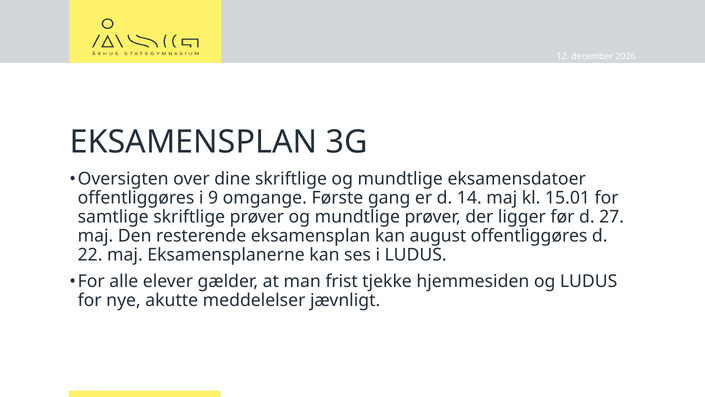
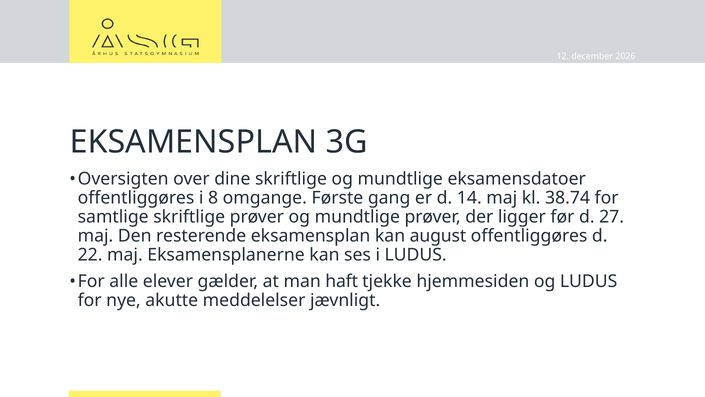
9: 9 -> 8
15.01: 15.01 -> 38.74
frist: frist -> haft
